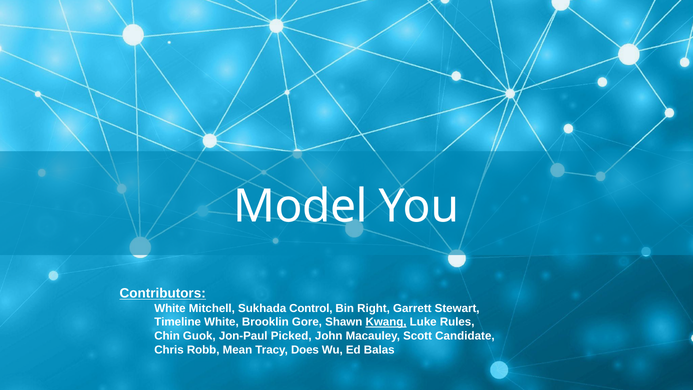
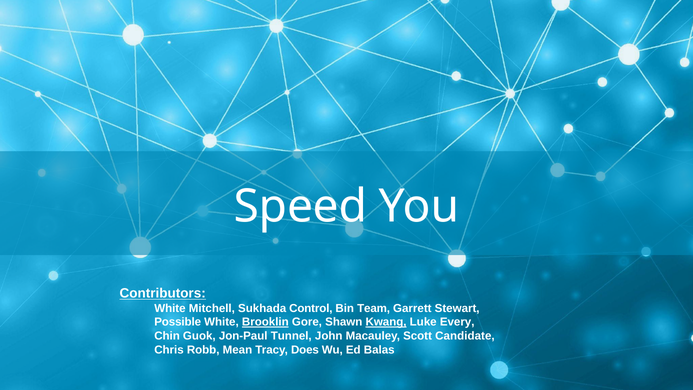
Model: Model -> Speed
Right: Right -> Team
Timeline: Timeline -> Possible
Brooklin underline: none -> present
Rules: Rules -> Every
Picked: Picked -> Tunnel
